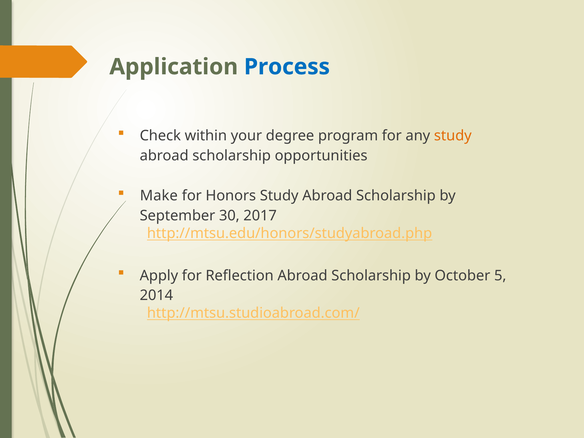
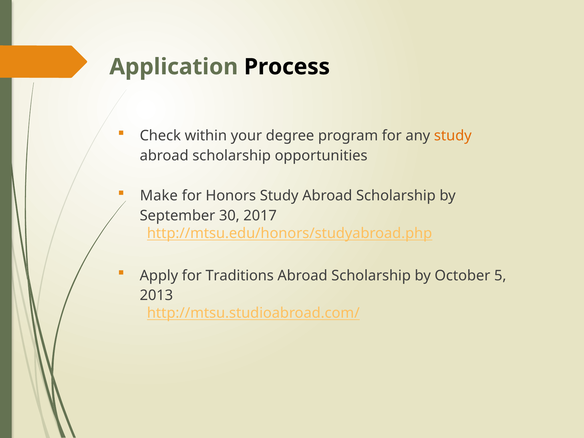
Process colour: blue -> black
Reflection: Reflection -> Traditions
2014: 2014 -> 2013
